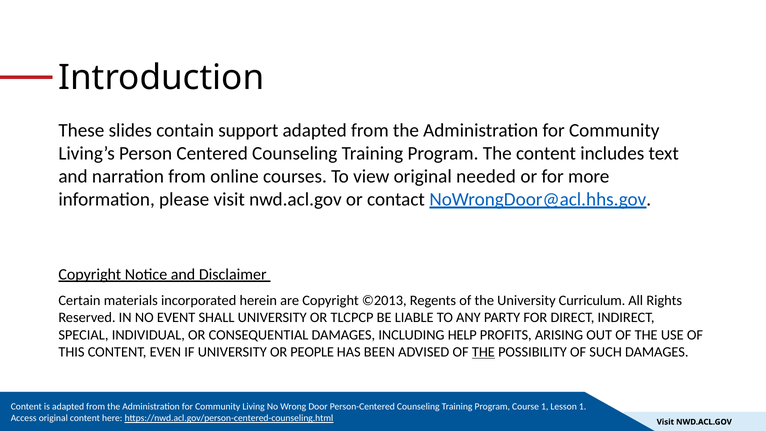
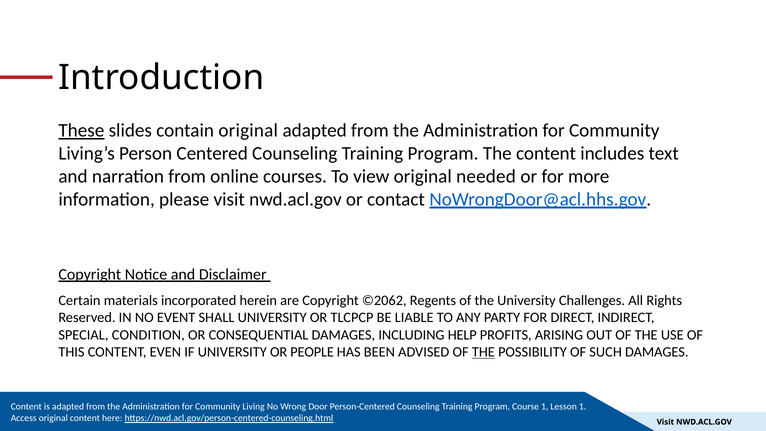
These underline: none -> present
contain support: support -> original
©2013: ©2013 -> ©2062
Curriculum: Curriculum -> Challenges
INDIVIDUAL: INDIVIDUAL -> CONDITION
